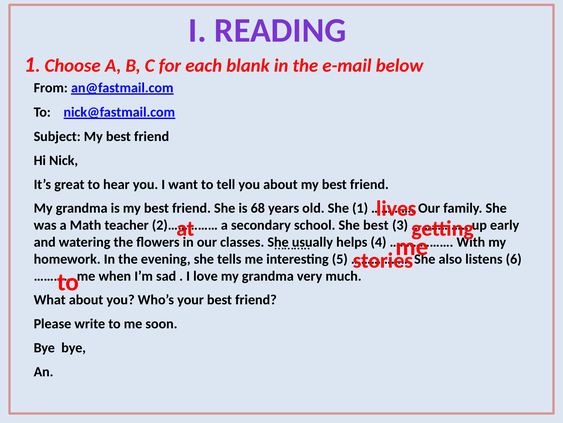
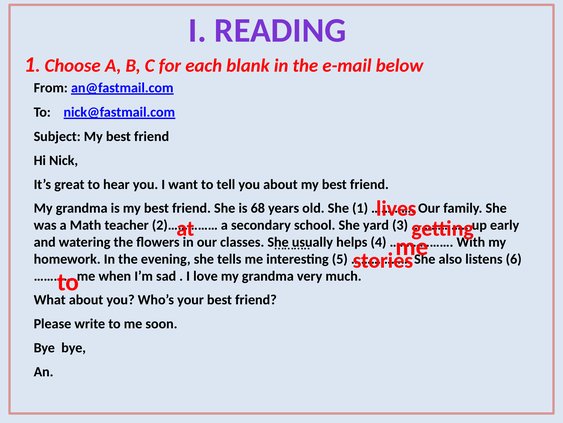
She best: best -> yard
